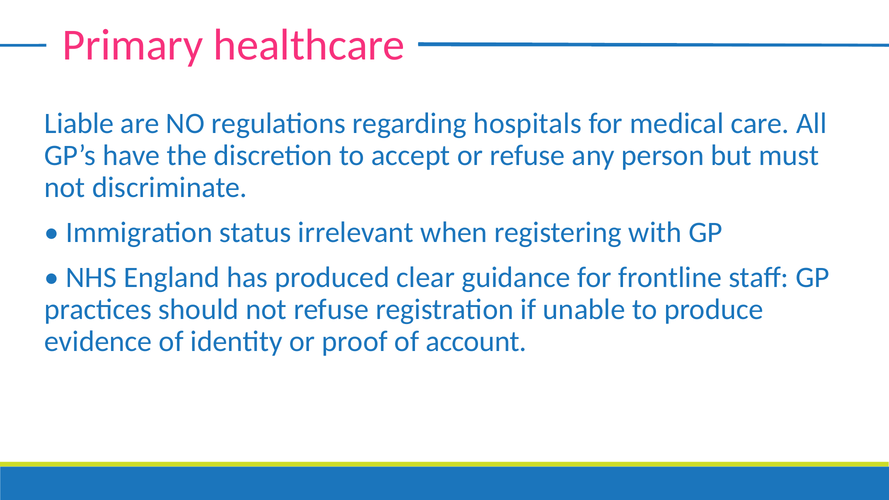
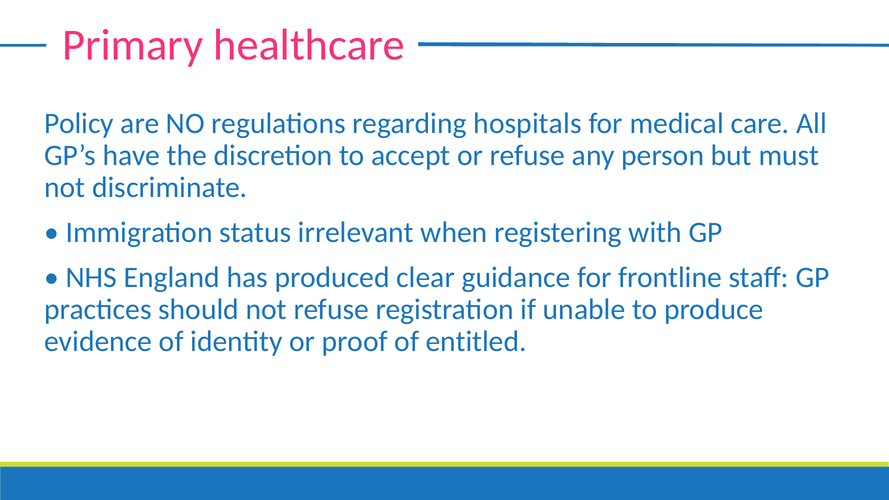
Liable: Liable -> Policy
account: account -> entitled
